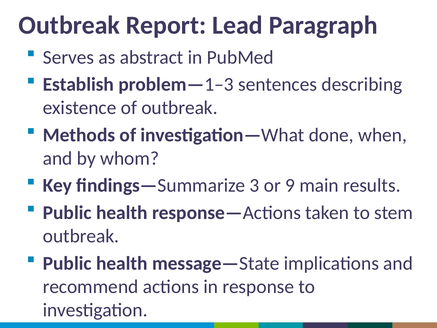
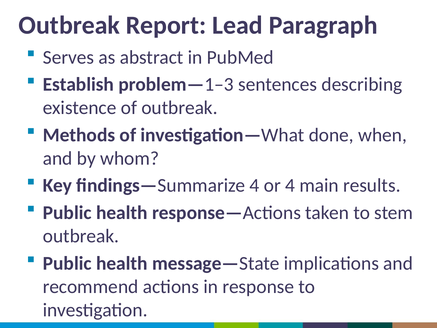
findings—Summarize 3: 3 -> 4
or 9: 9 -> 4
